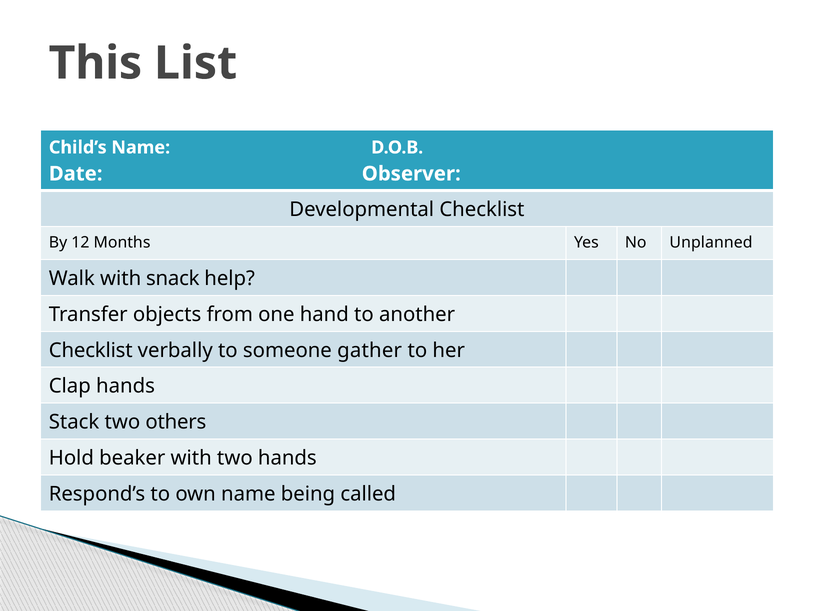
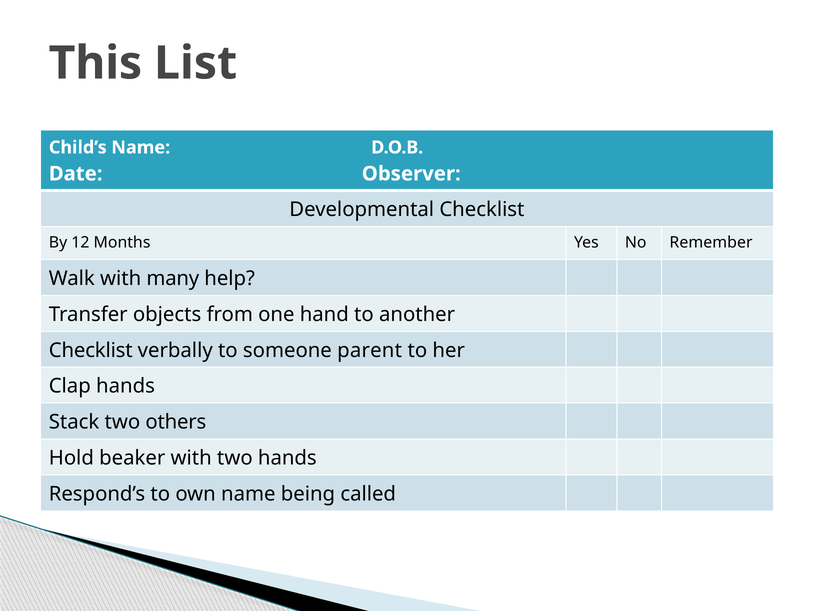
Unplanned: Unplanned -> Remember
snack: snack -> many
gather: gather -> parent
